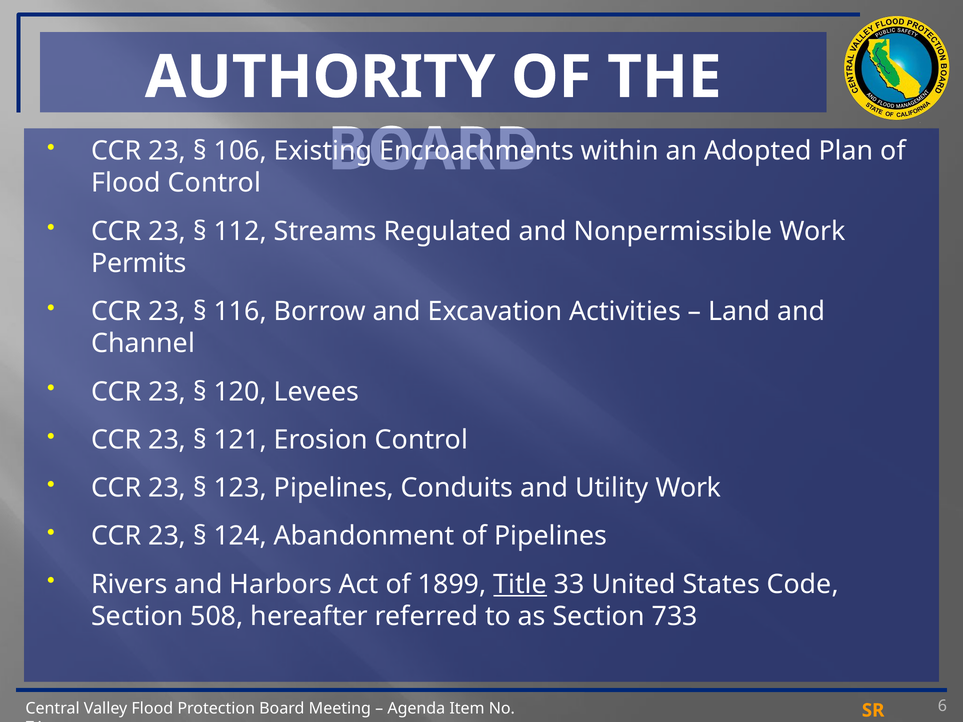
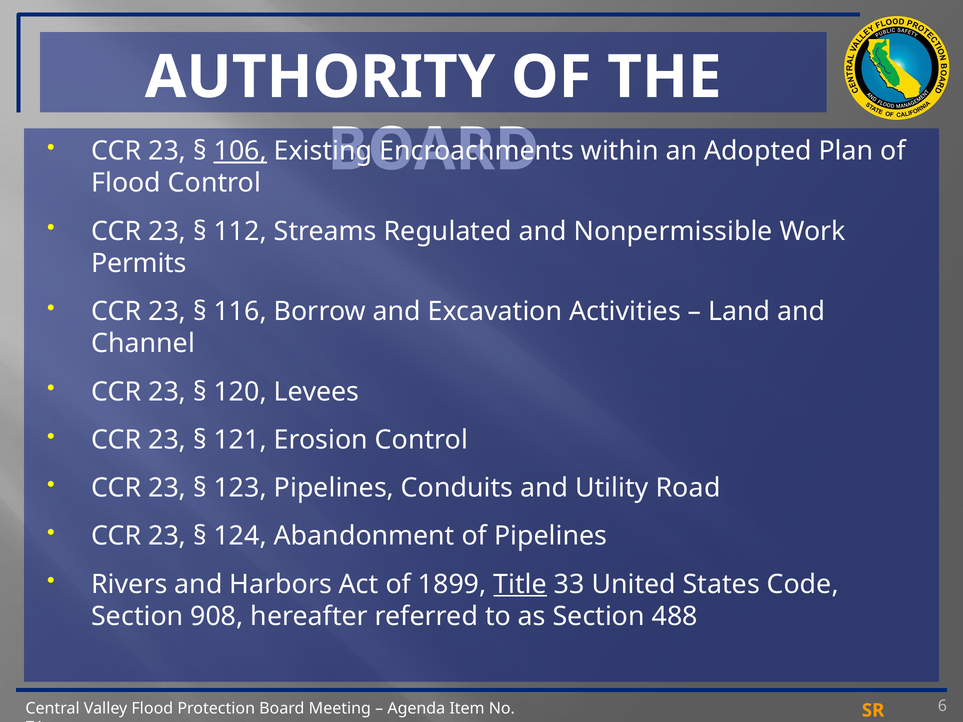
106 underline: none -> present
Utility Work: Work -> Road
508: 508 -> 908
733: 733 -> 488
